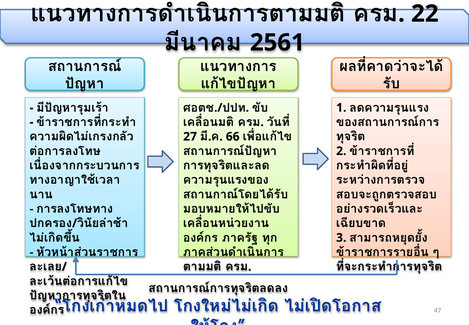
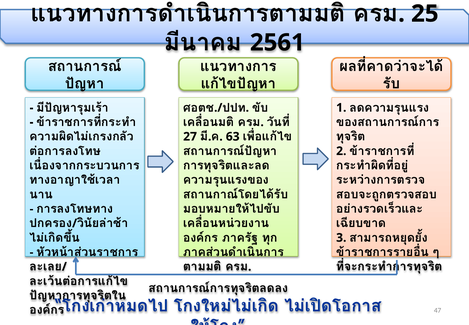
22: 22 -> 25
66: 66 -> 63
